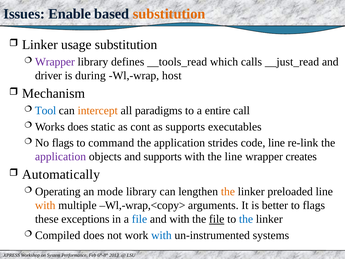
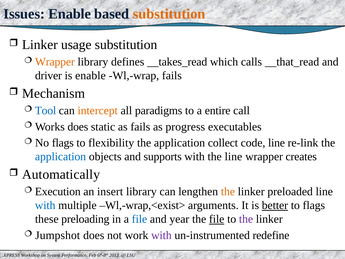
Wrapper at (55, 62) colour: purple -> orange
__tools_read: __tools_read -> __takes_read
__just_read: __just_read -> __that_read
is during: during -> enable
Wl,-wrap host: host -> fails
as cont: cont -> fails
as supports: supports -> progress
command: command -> flexibility
strides: strides -> collect
application at (61, 156) colour: purple -> blue
Operating: Operating -> Execution
mode: mode -> insert
with at (45, 205) colour: orange -> blue
Wl,-wrap,<copy>: Wl,-wrap,<copy> -> Wl,-wrap,<exist>
better underline: none -> present
exceptions: exceptions -> preloading
and with: with -> year
the at (246, 219) colour: blue -> purple
Compiled: Compiled -> Jumpshot
with at (161, 235) colour: blue -> purple
systems: systems -> redefine
